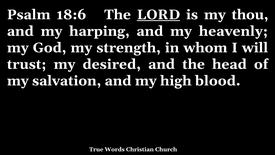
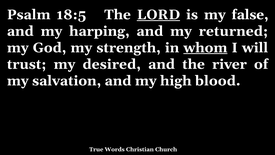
18:6: 18:6 -> 18:5
thou: thou -> false
heavenly: heavenly -> returned
whom underline: none -> present
head: head -> river
